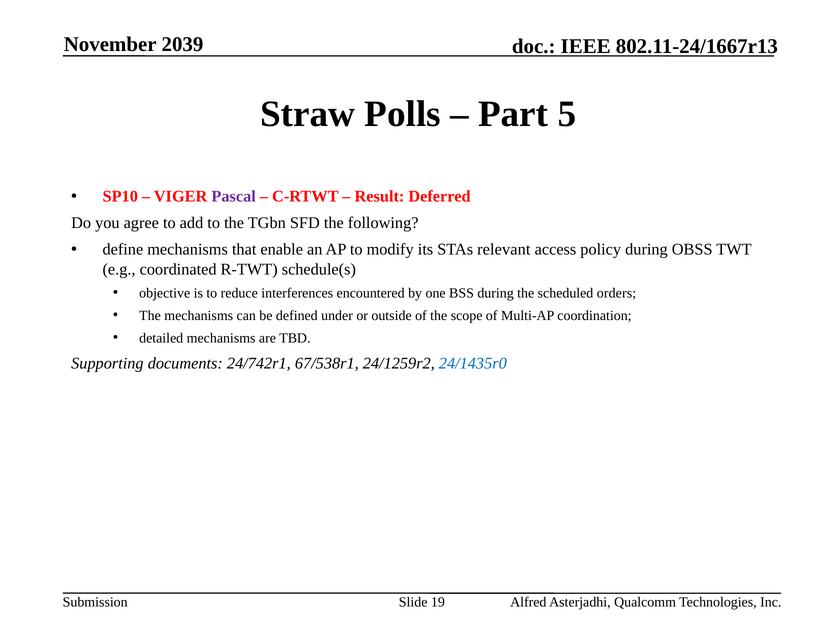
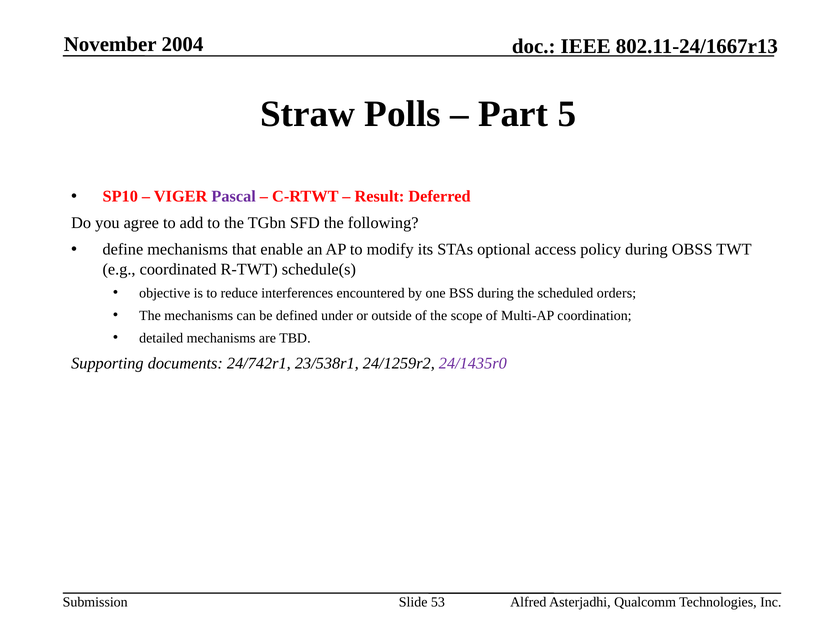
2039: 2039 -> 2004
relevant: relevant -> optional
67/538r1: 67/538r1 -> 23/538r1
24/1435r0 colour: blue -> purple
19: 19 -> 53
